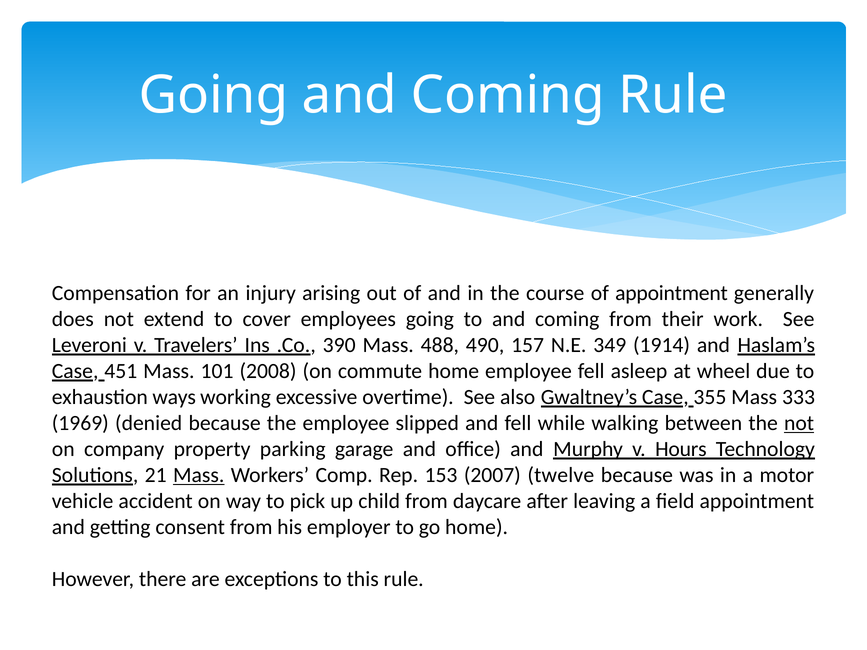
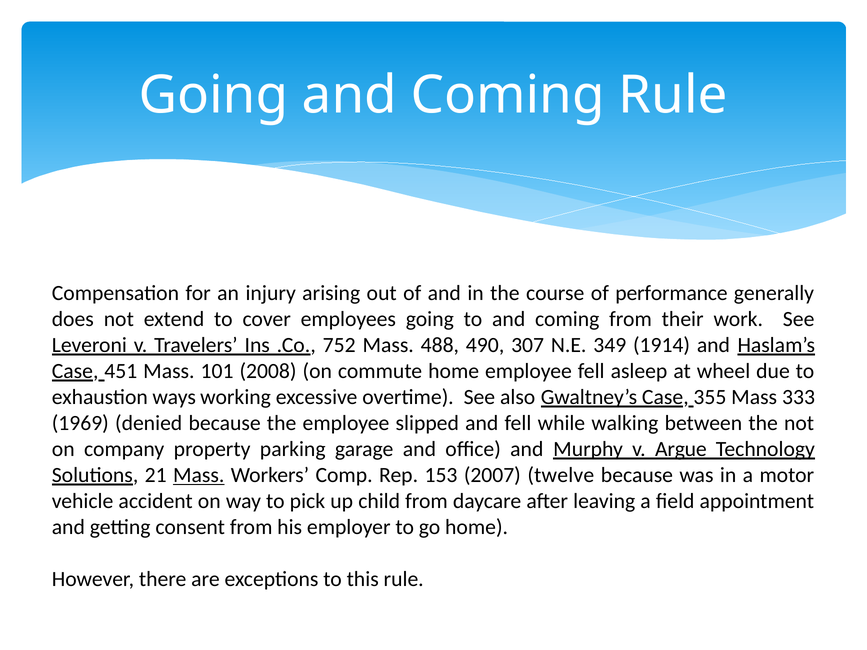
of appointment: appointment -> performance
390: 390 -> 752
157: 157 -> 307
not at (799, 423) underline: present -> none
Hours: Hours -> Argue
